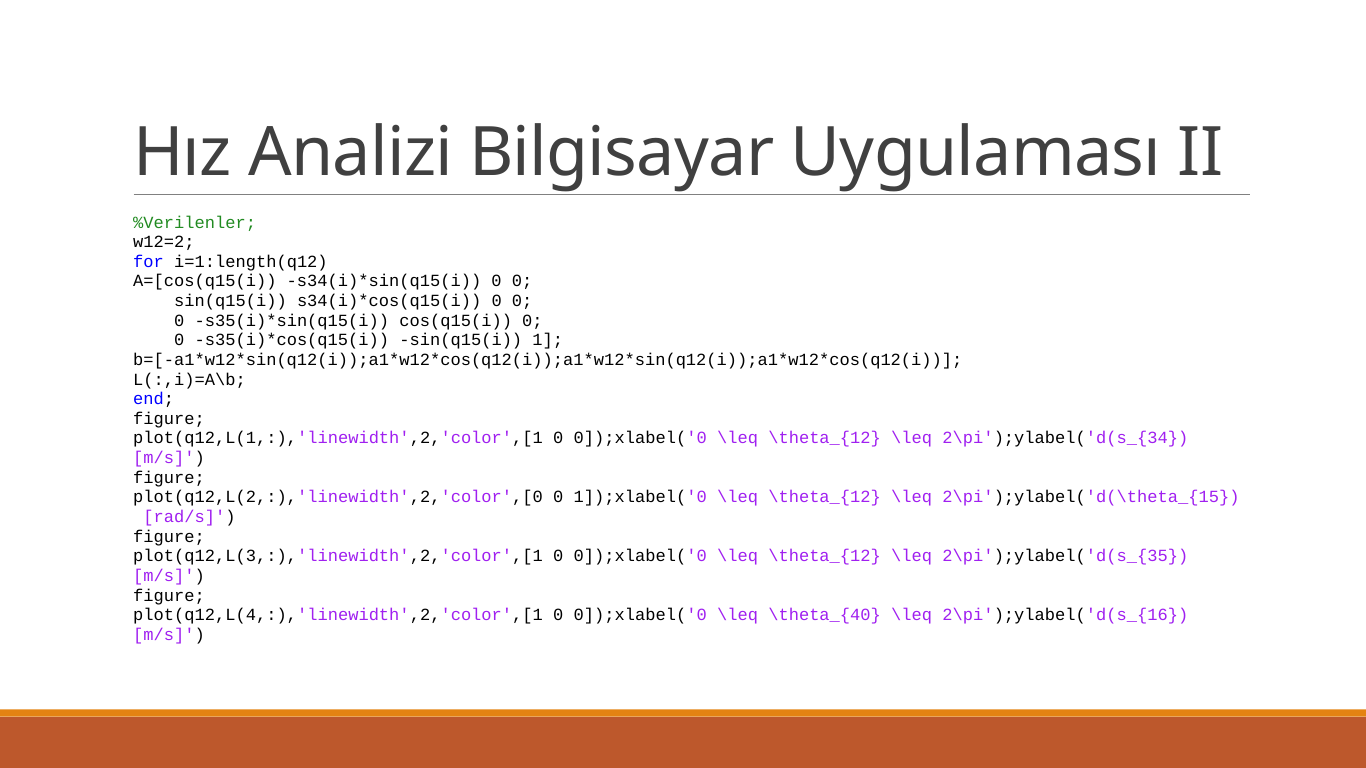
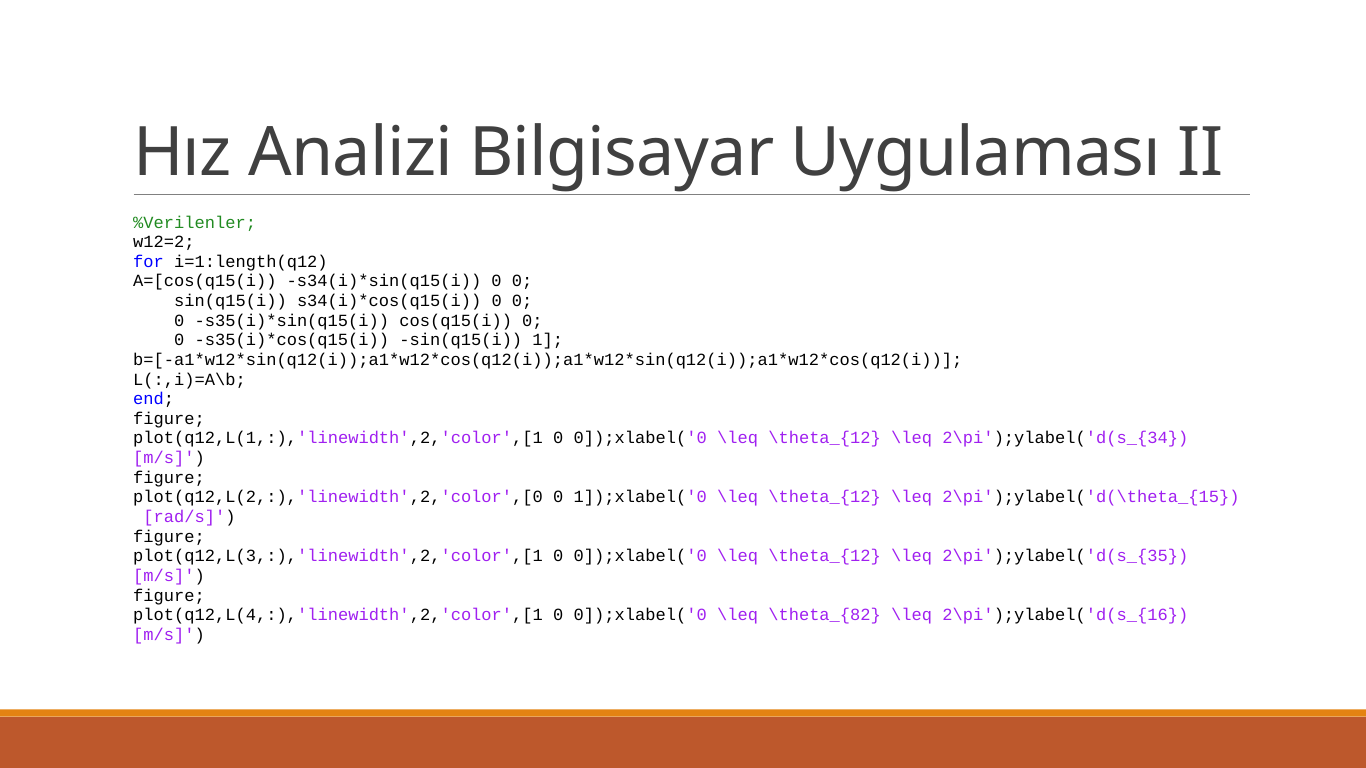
\theta_{40: \theta_{40 -> \theta_{82
